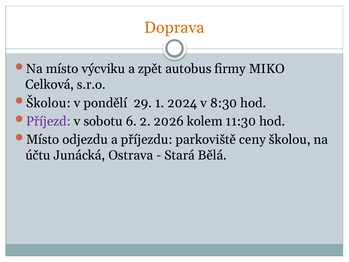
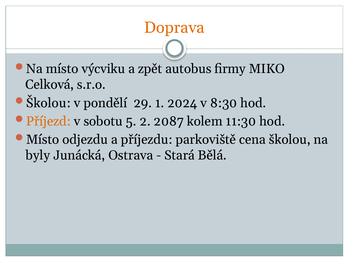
Příjezd colour: purple -> orange
6: 6 -> 5
2026: 2026 -> 2087
ceny: ceny -> cena
účtu: účtu -> byly
